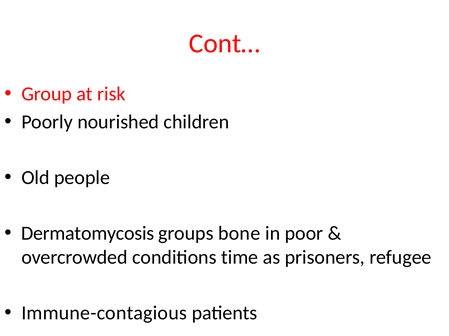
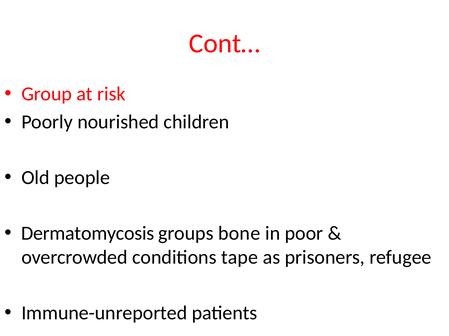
time: time -> tape
Immune-contagious: Immune-contagious -> Immune-unreported
